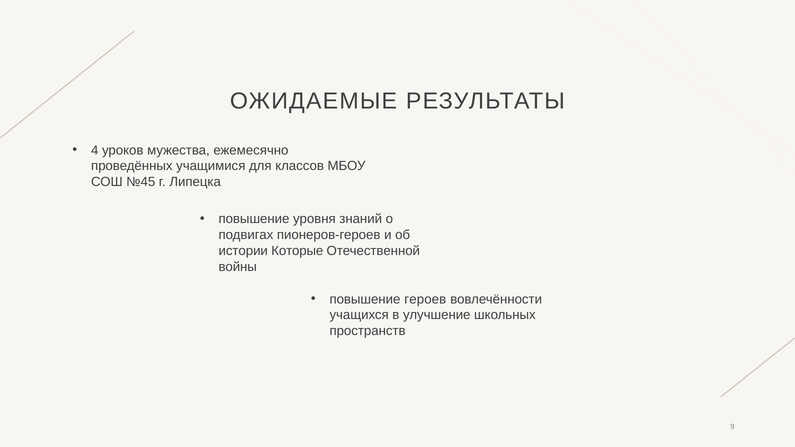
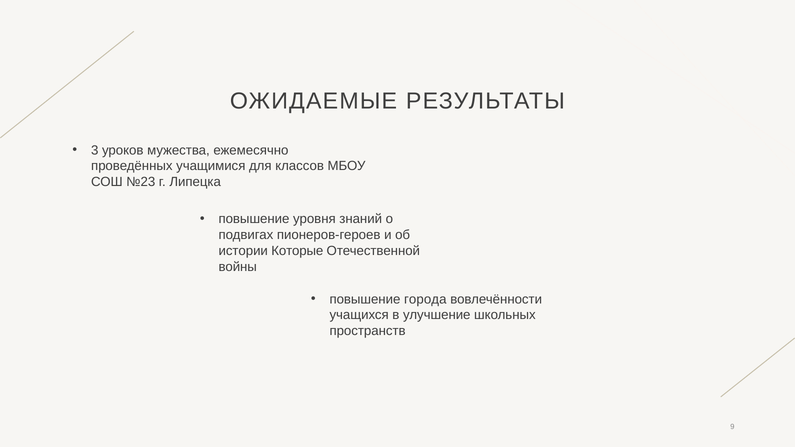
4: 4 -> 3
№45: №45 -> №23
героев: героев -> города
